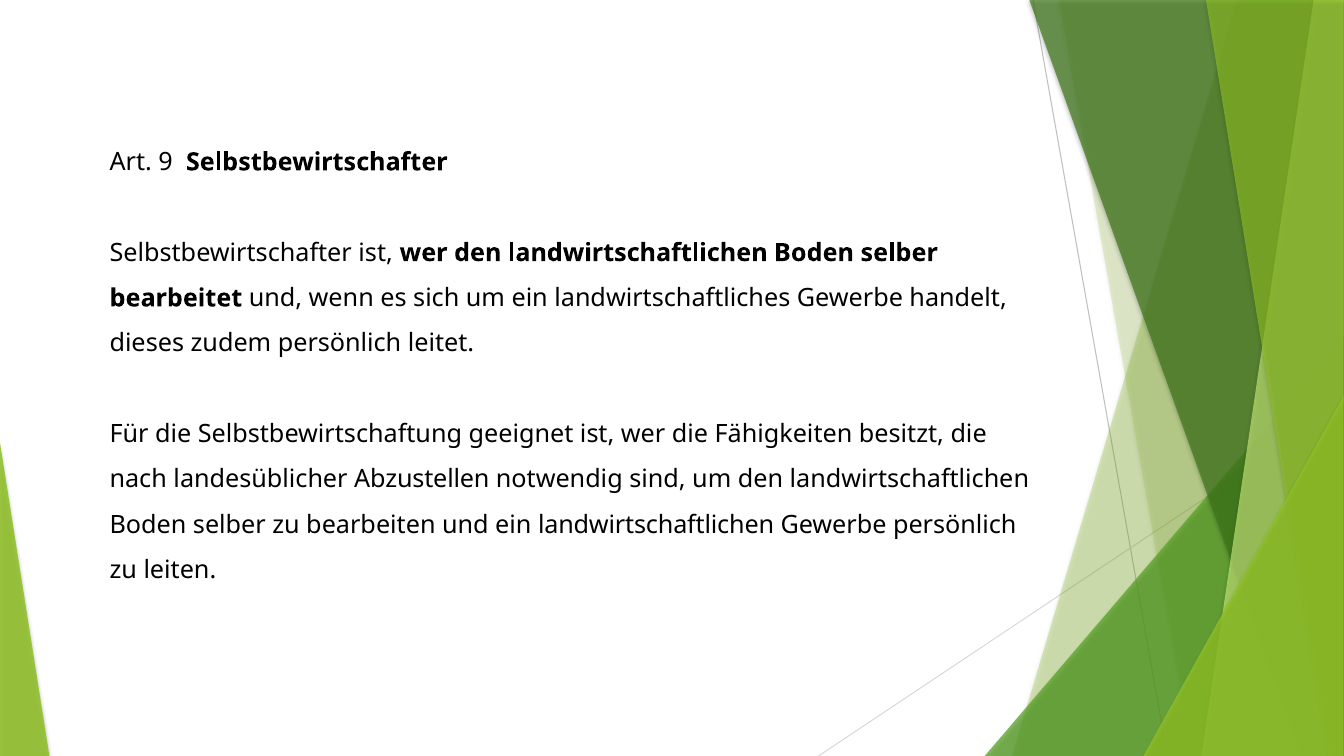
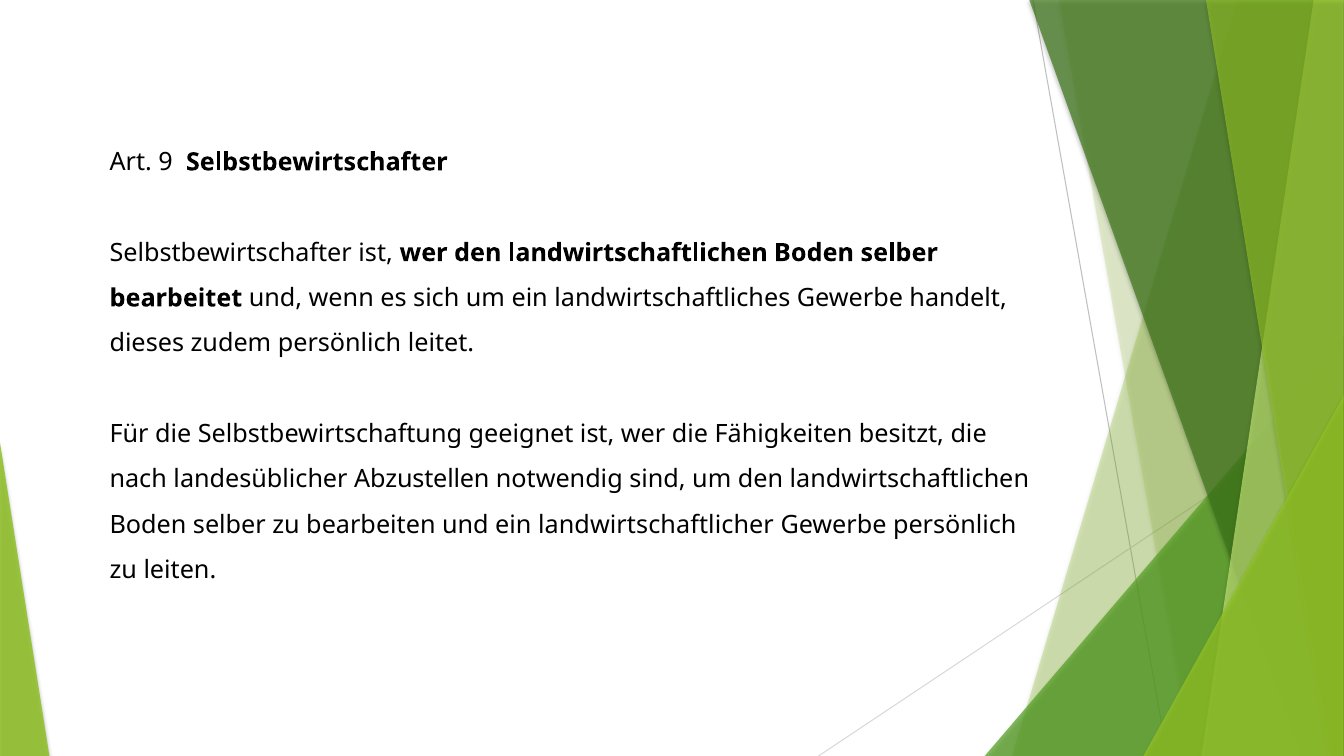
ein landwirtschaftlichen: landwirtschaftlichen -> landwirtschaftlicher
